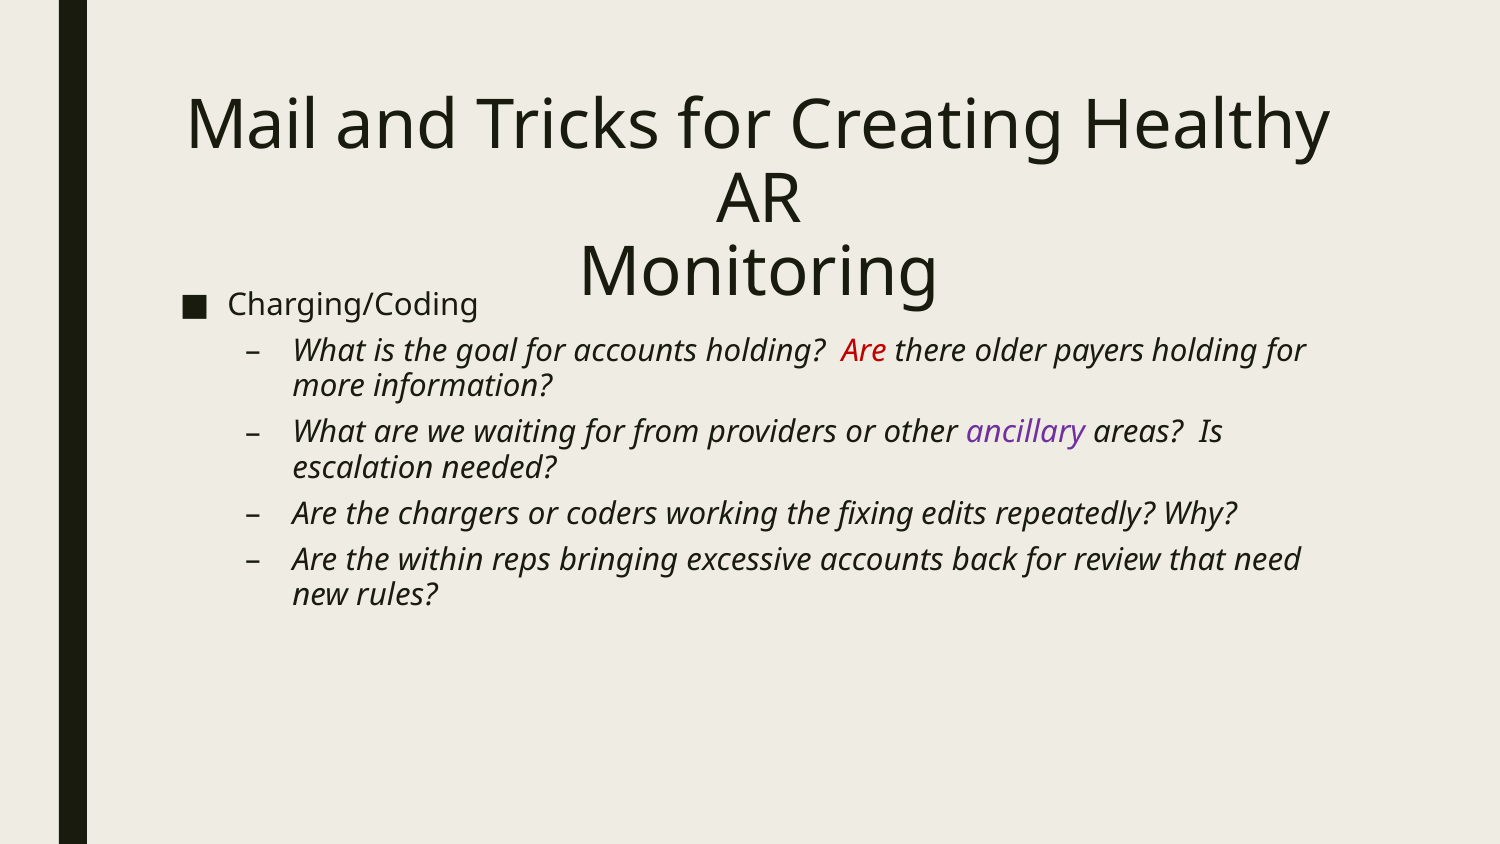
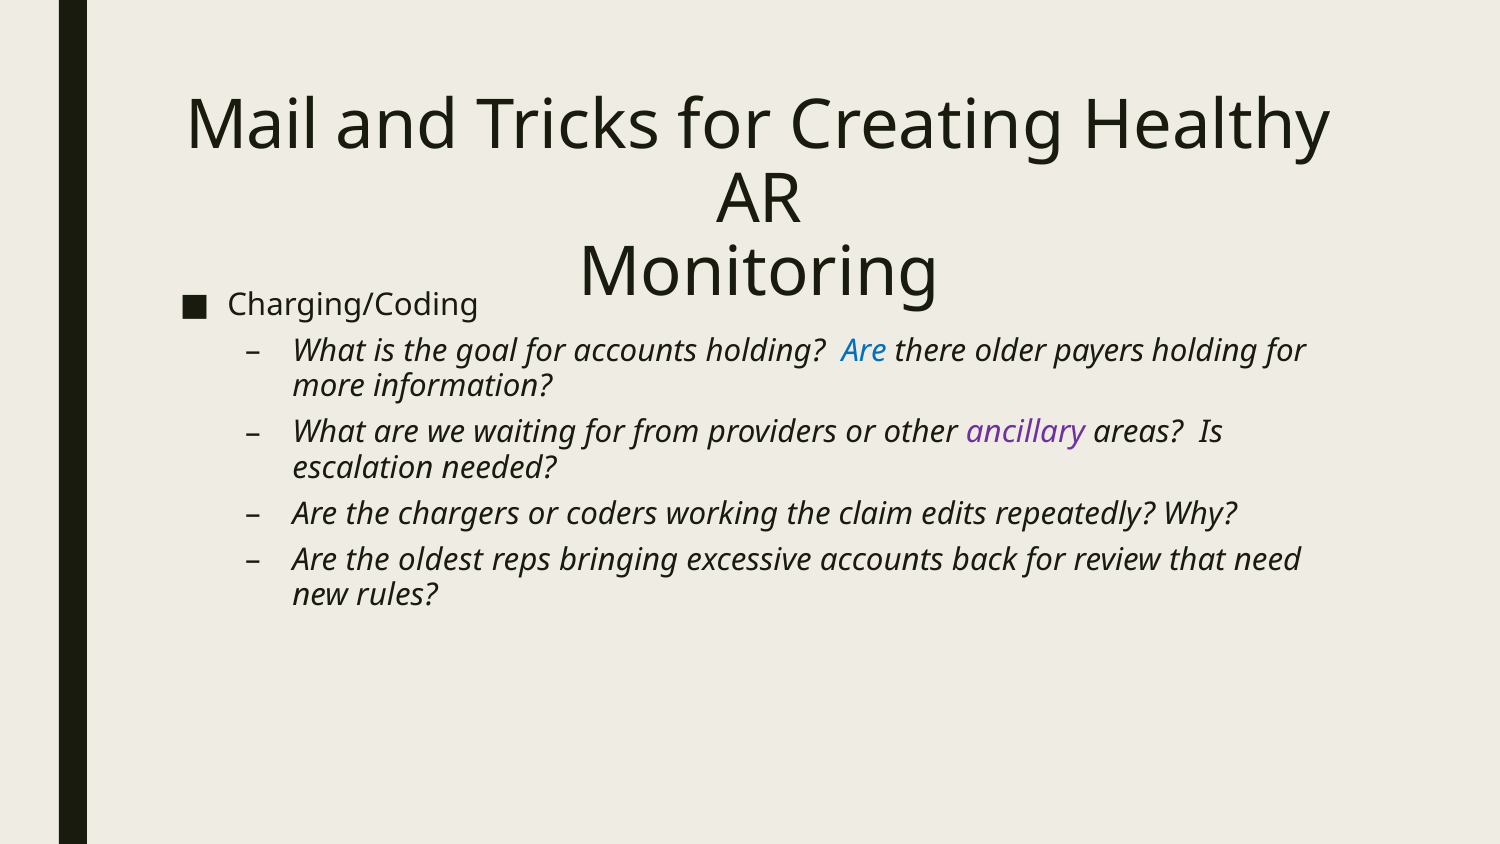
Are at (864, 351) colour: red -> blue
fixing: fixing -> claim
within: within -> oldest
